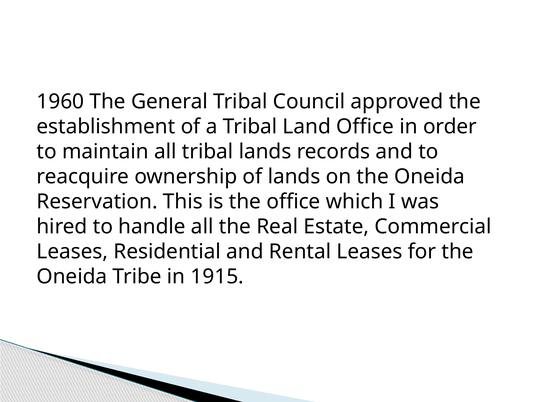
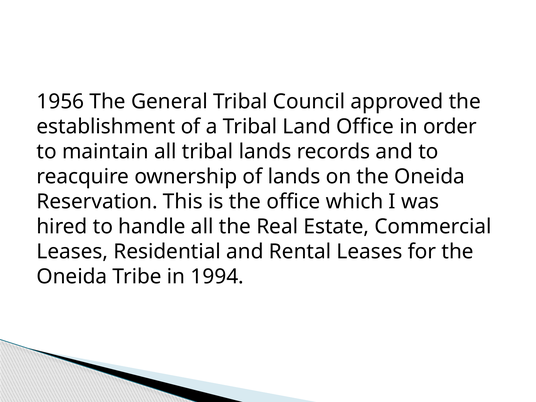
1960: 1960 -> 1956
1915: 1915 -> 1994
